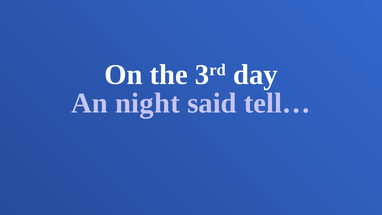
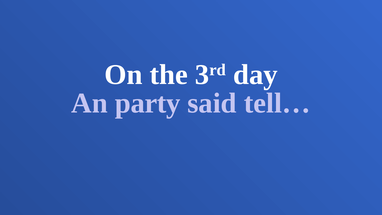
night: night -> party
